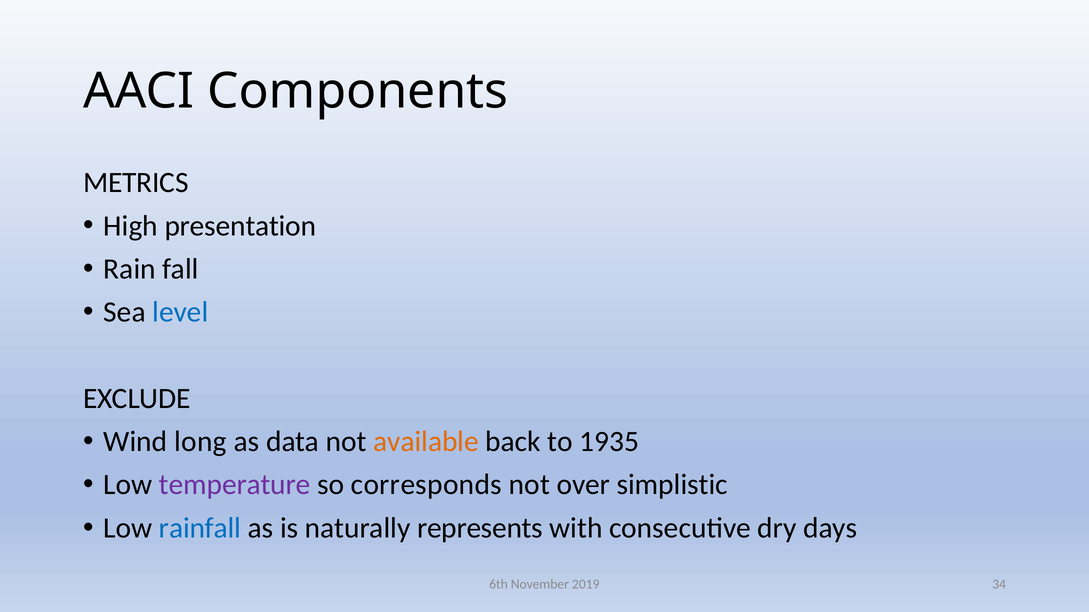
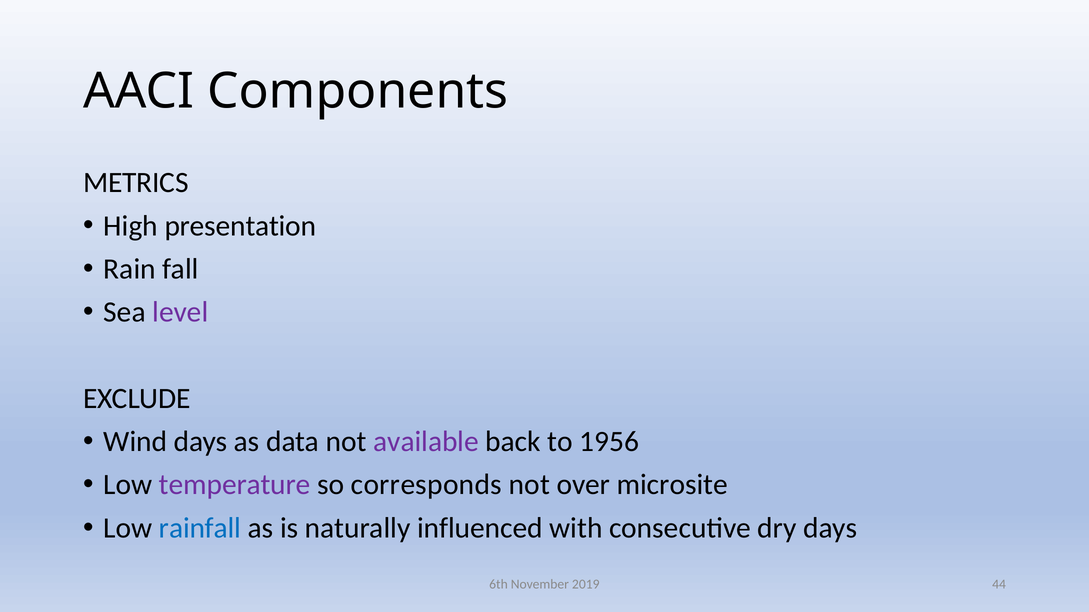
level colour: blue -> purple
Wind long: long -> days
available colour: orange -> purple
1935: 1935 -> 1956
simplistic: simplistic -> microsite
represents: represents -> influenced
34: 34 -> 44
